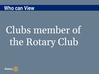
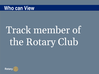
Clubs: Clubs -> Track
